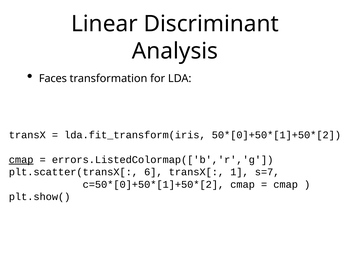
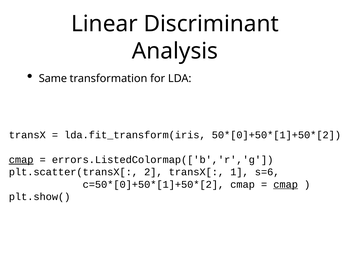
Faces: Faces -> Same
6: 6 -> 2
s=7: s=7 -> s=6
cmap at (286, 184) underline: none -> present
